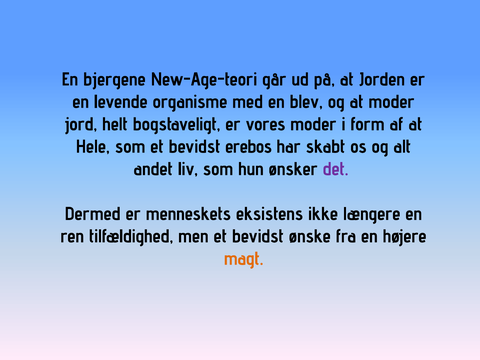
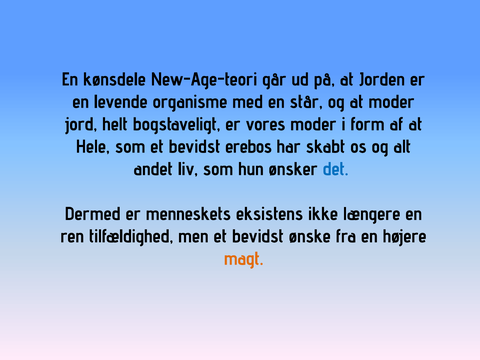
bjergene: bjergene -> kønsdele
blev: blev -> står
det colour: purple -> blue
